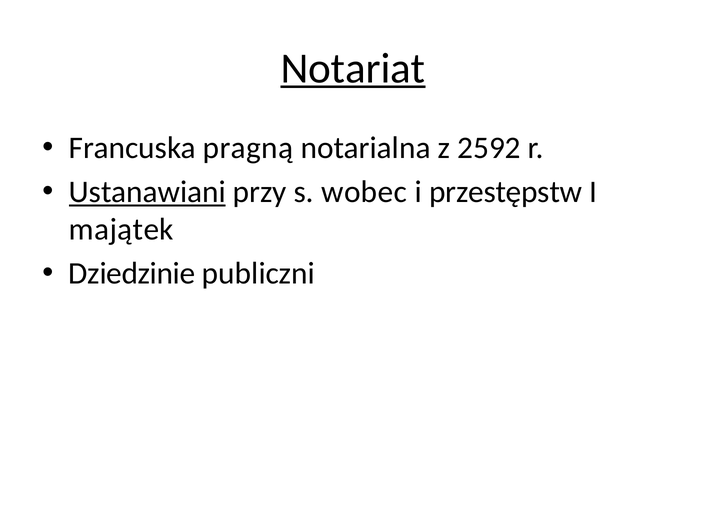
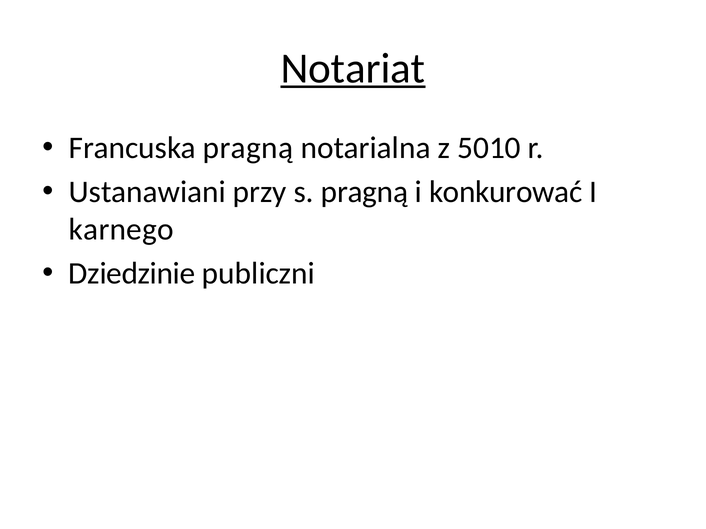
2592: 2592 -> 5010
Ustanawiani underline: present -> none
s wobec: wobec -> pragną
przestępstw: przestępstw -> konkurować
majątek: majątek -> karnego
